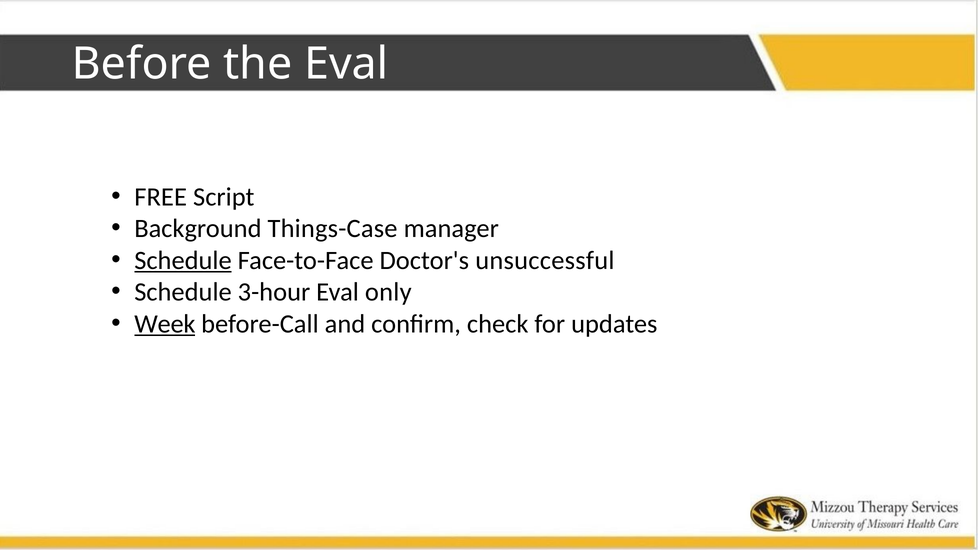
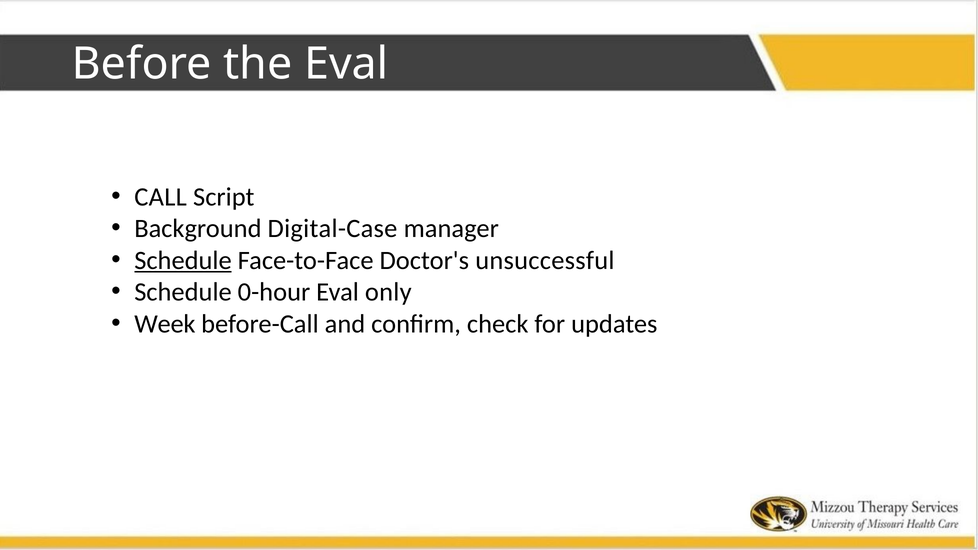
FREE: FREE -> CALL
Things-Case: Things-Case -> Digital-Case
3-hour: 3-hour -> 0-hour
Week underline: present -> none
